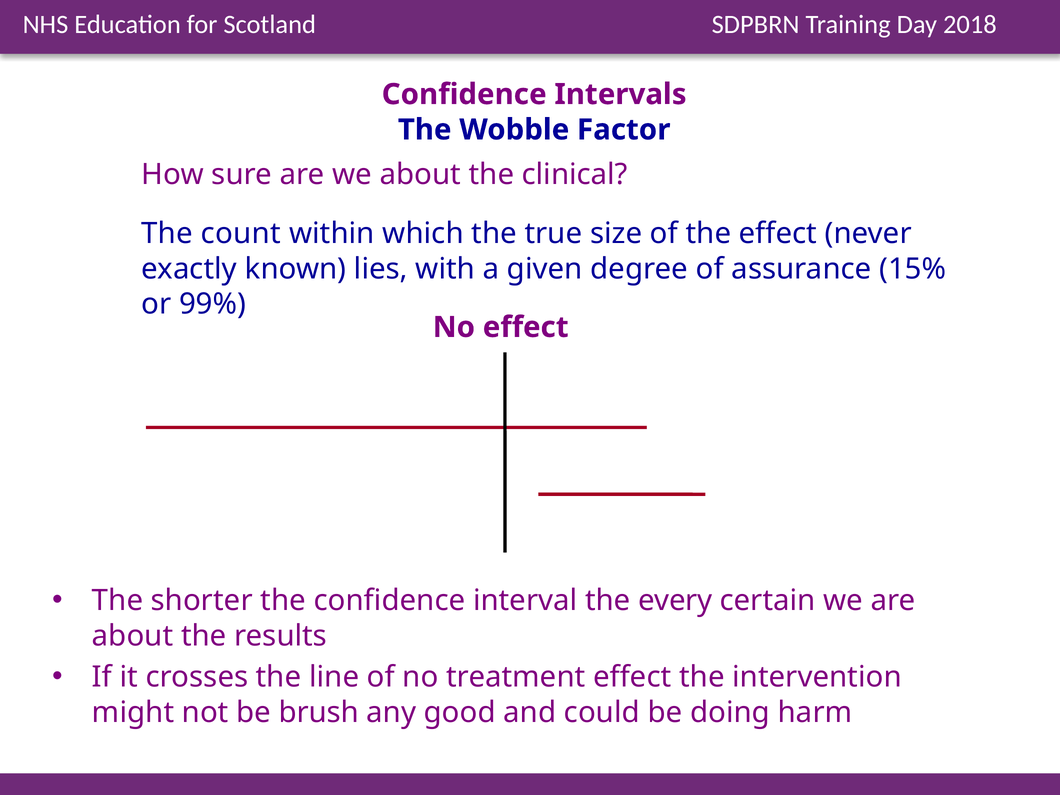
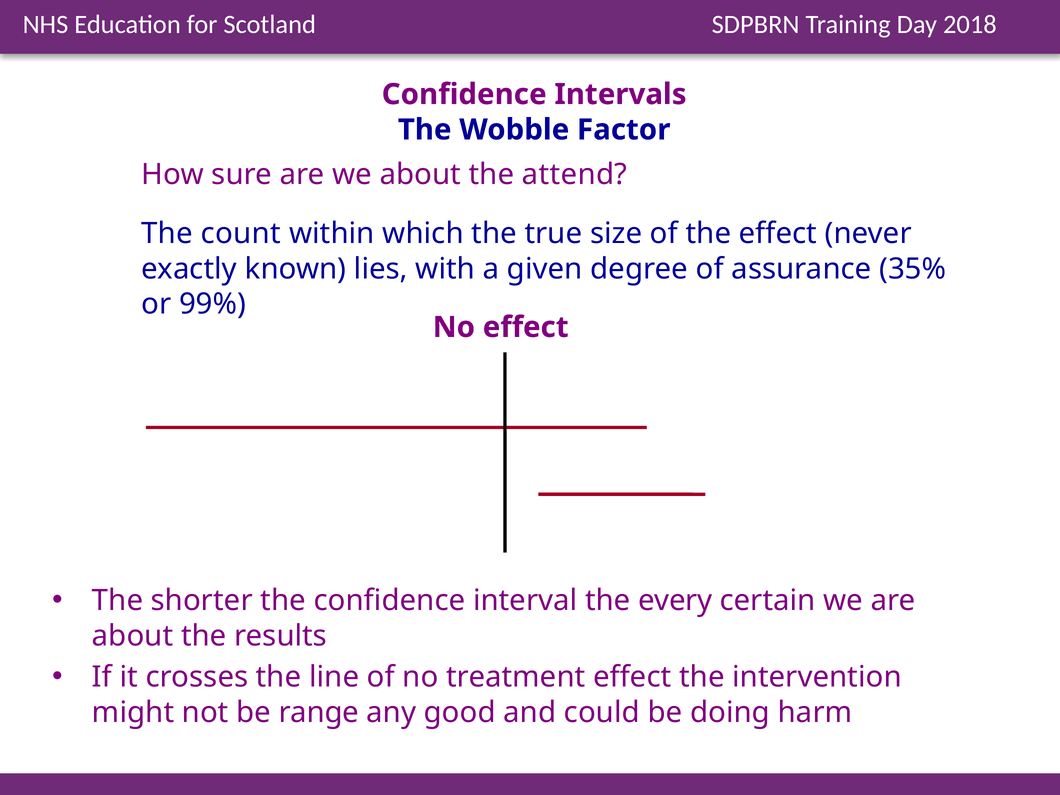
clinical: clinical -> attend
15%: 15% -> 35%
brush: brush -> range
